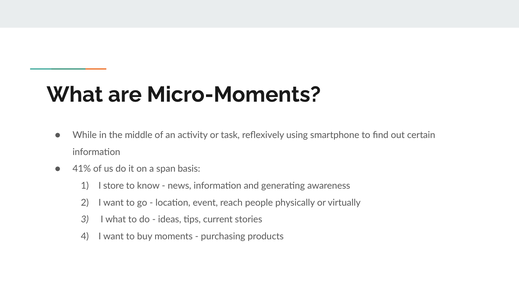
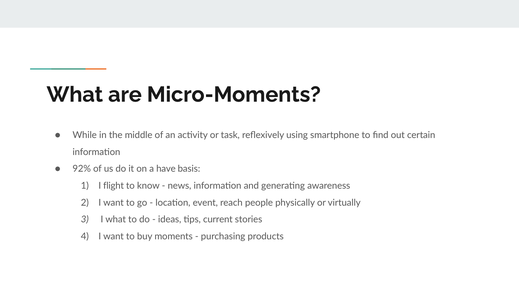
41%: 41% -> 92%
span: span -> have
store: store -> flight
